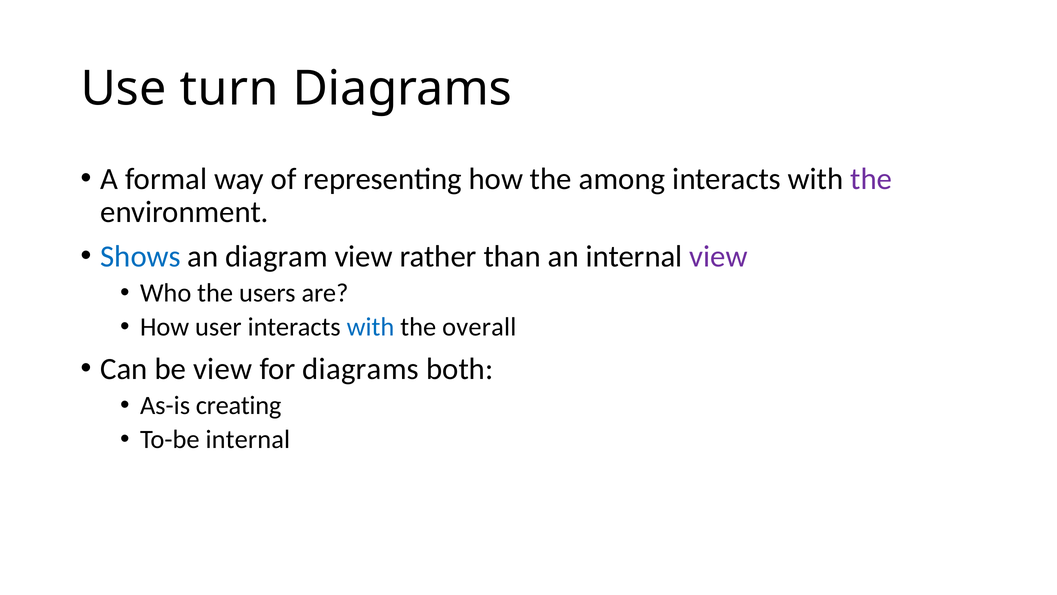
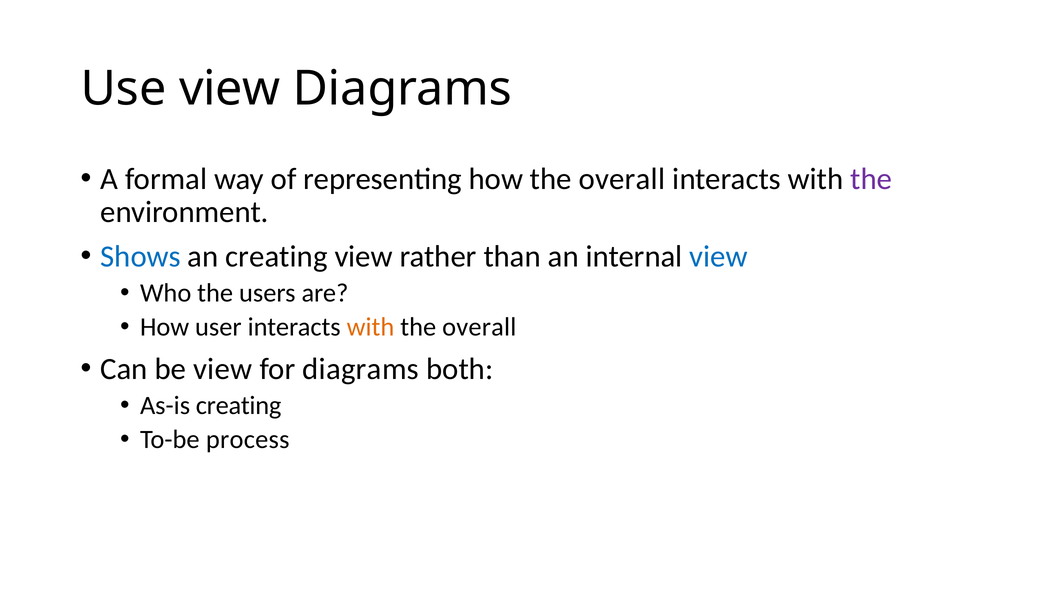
Use turn: turn -> view
how the among: among -> overall
an diagram: diagram -> creating
view at (719, 256) colour: purple -> blue
with at (371, 327) colour: blue -> orange
To-be internal: internal -> process
